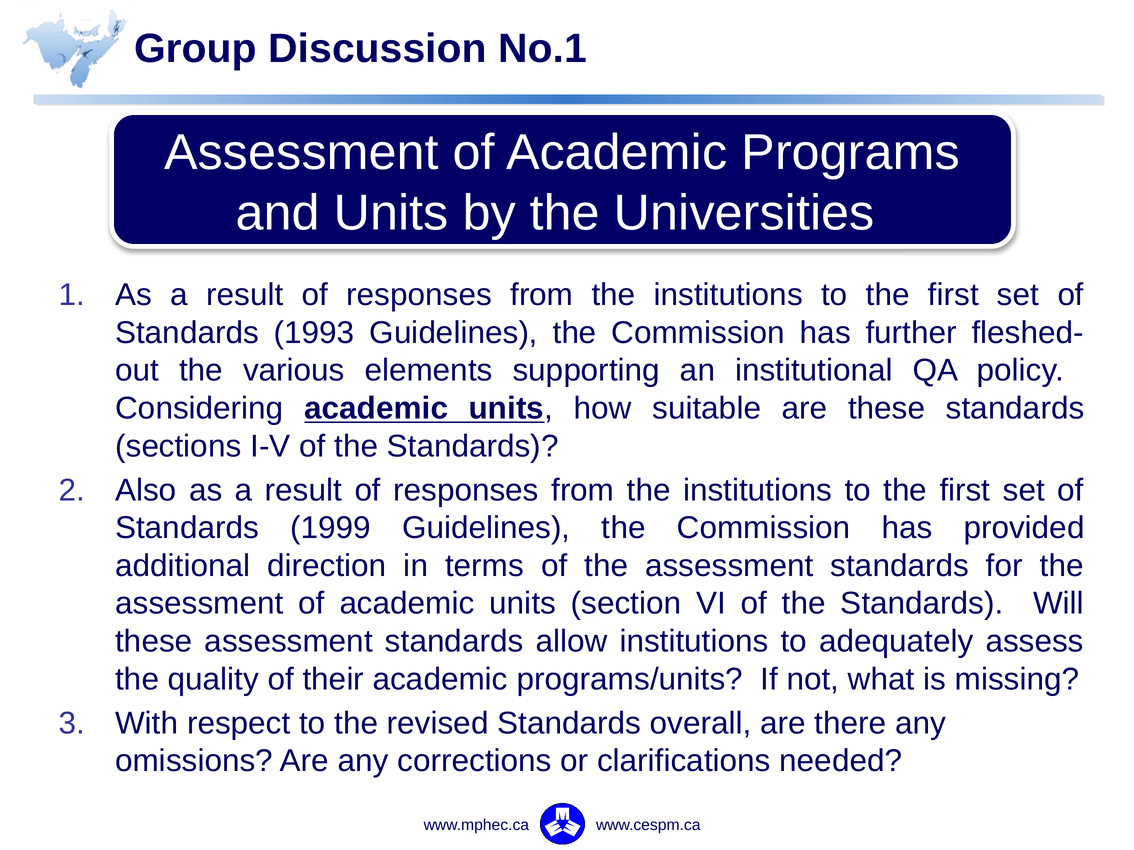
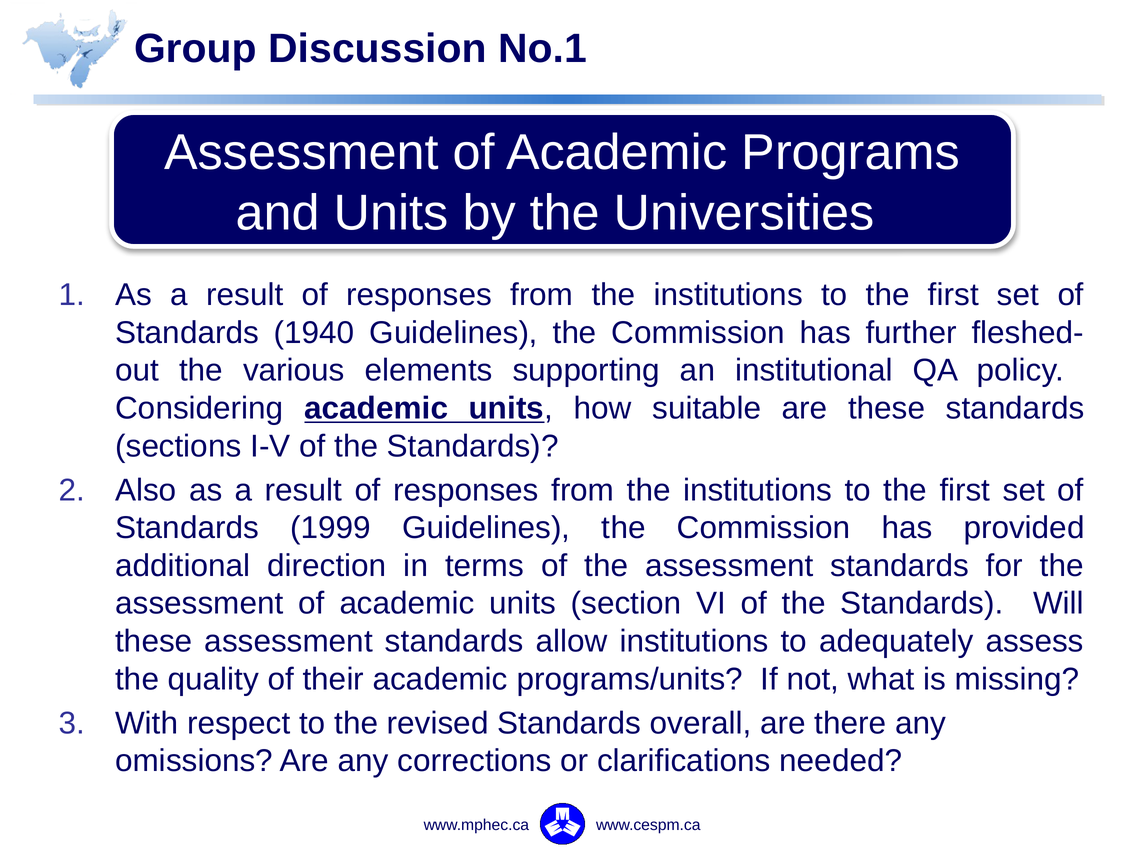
1993: 1993 -> 1940
